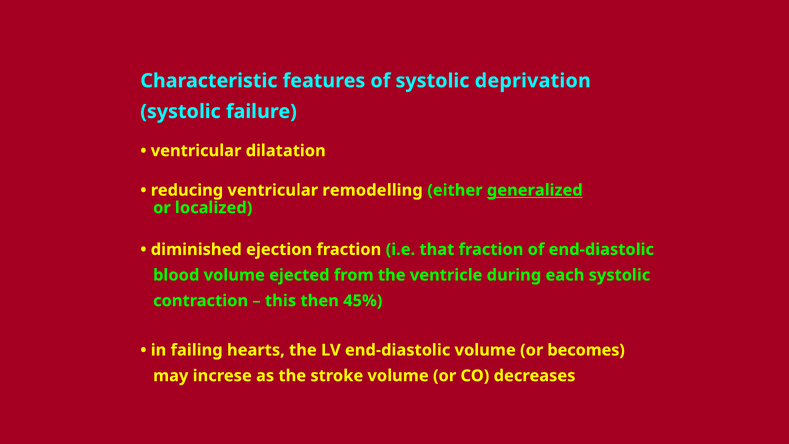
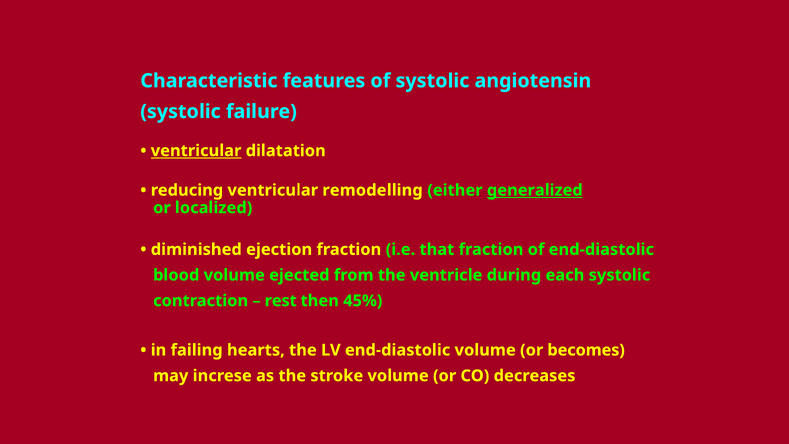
deprivation: deprivation -> angiotensin
ventricular at (196, 151) underline: none -> present
this: this -> rest
